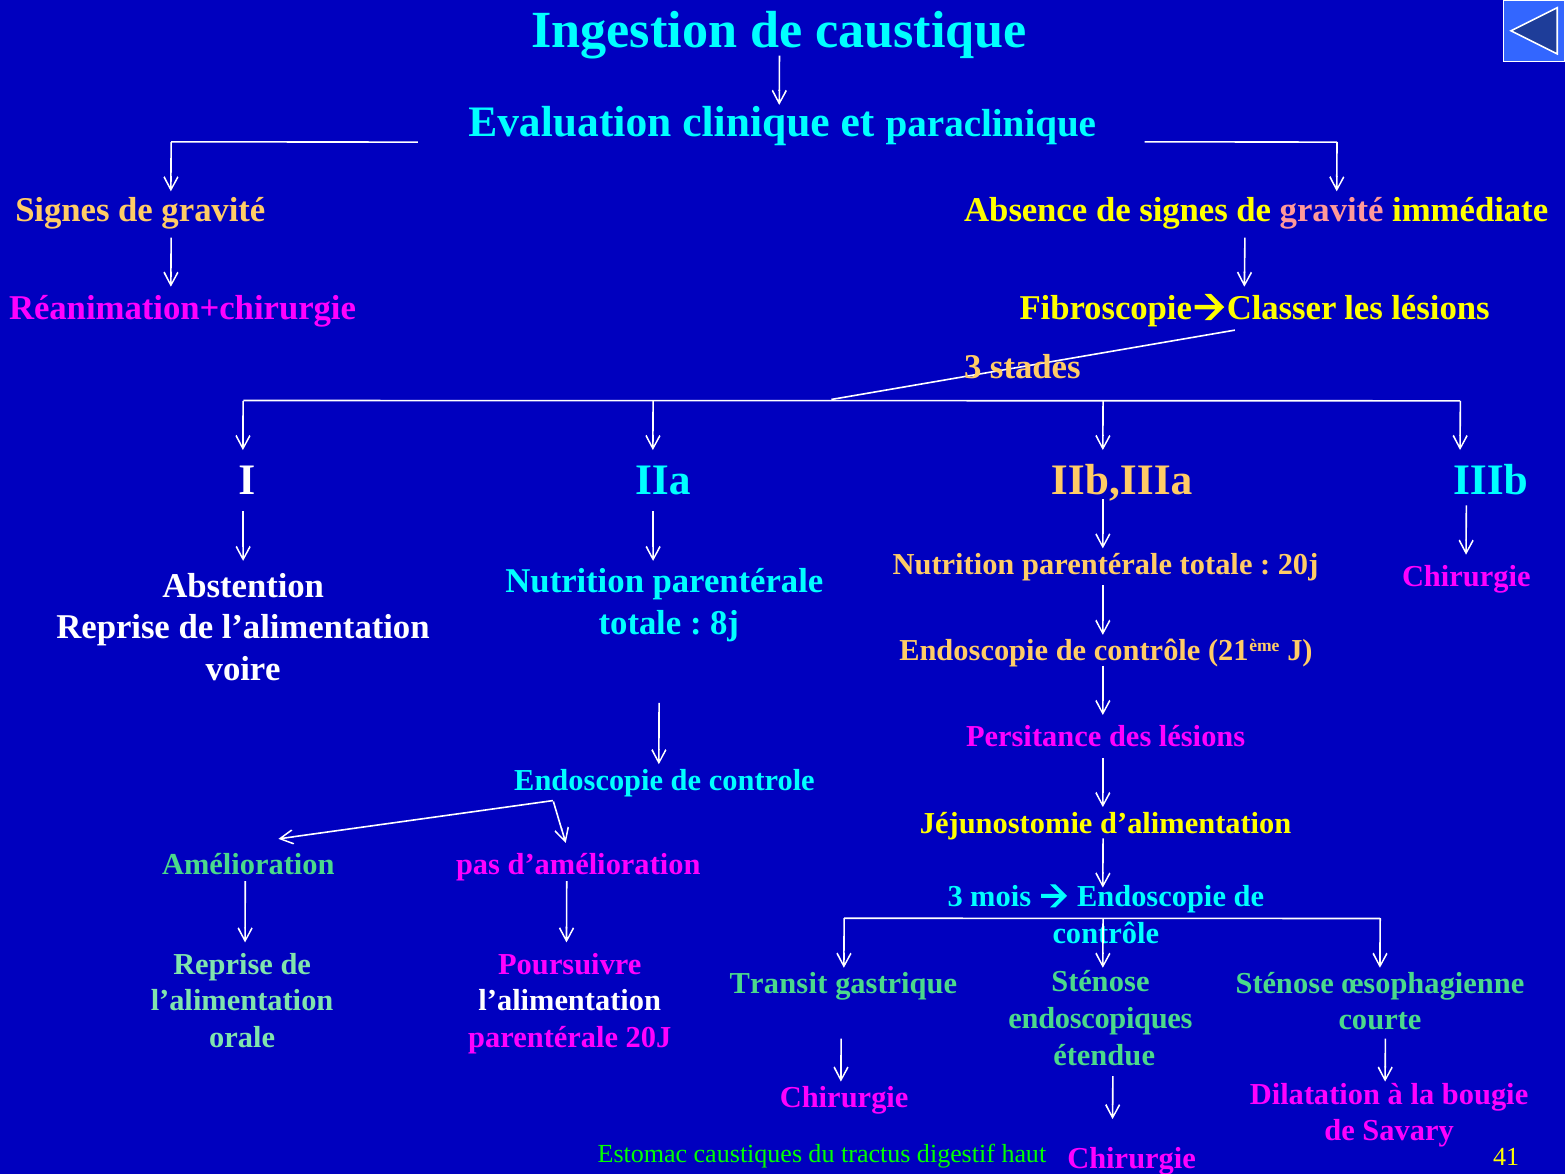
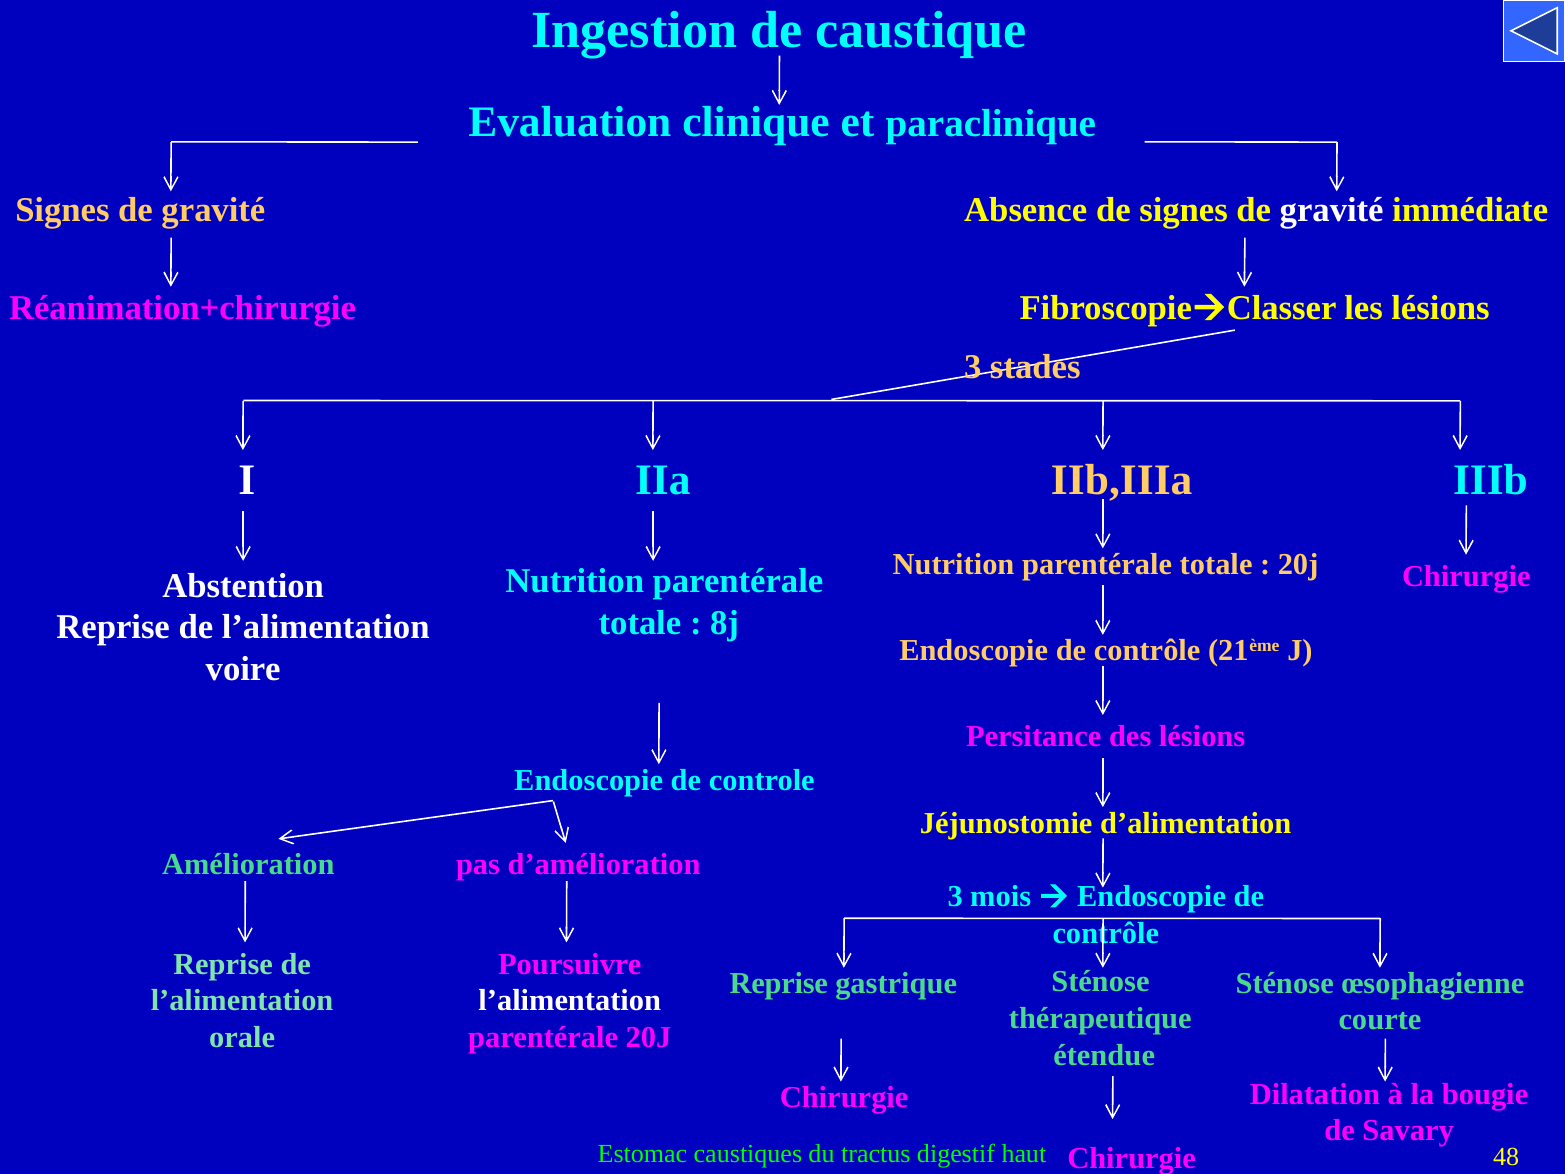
gravité at (1332, 210) colour: pink -> white
Transit at (778, 983): Transit -> Reprise
endoscopiques: endoscopiques -> thérapeutique
41: 41 -> 48
